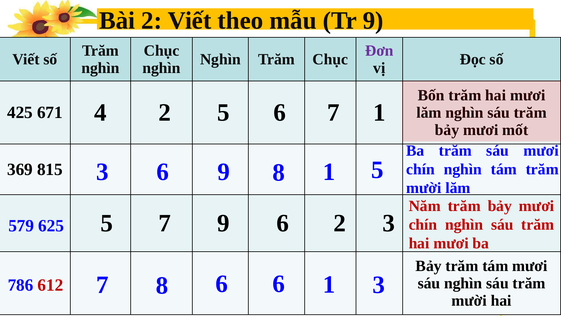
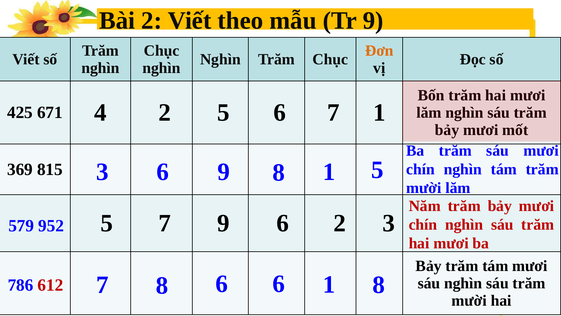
Đơn colour: purple -> orange
625: 625 -> 952
1 3: 3 -> 8
